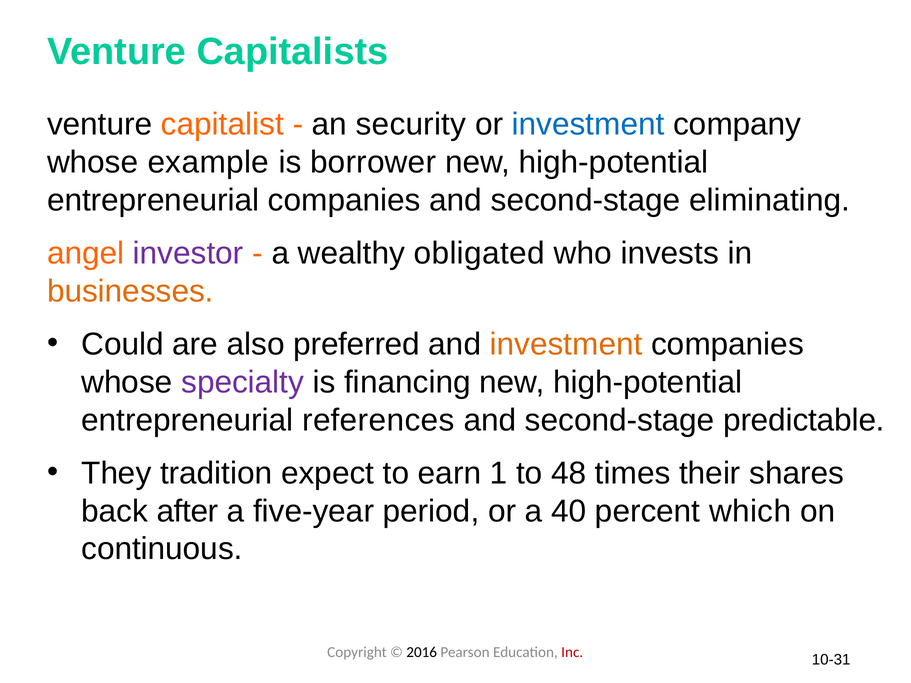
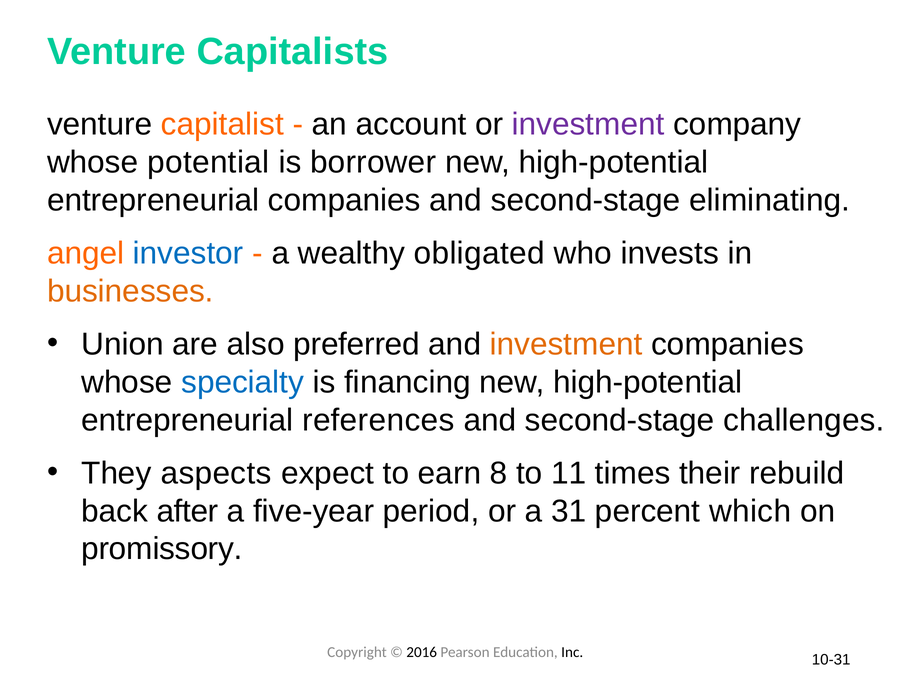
security: security -> account
investment at (588, 124) colour: blue -> purple
example: example -> potential
investor colour: purple -> blue
Could: Could -> Union
specialty colour: purple -> blue
predictable: predictable -> challenges
tradition: tradition -> aspects
1: 1 -> 8
48: 48 -> 11
shares: shares -> rebuild
40: 40 -> 31
continuous: continuous -> promissory
Inc colour: red -> black
